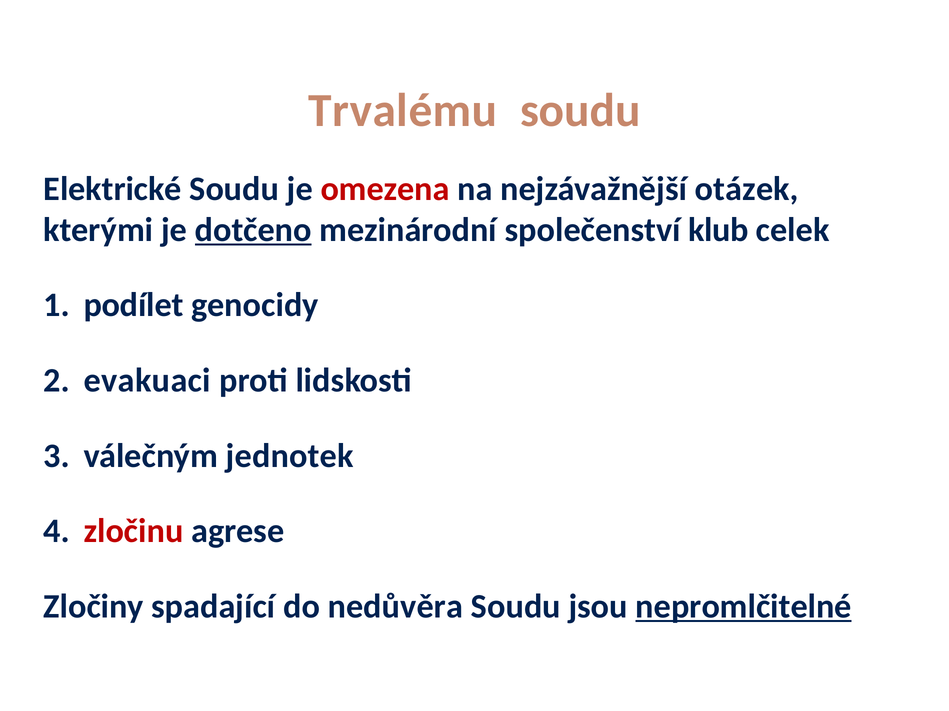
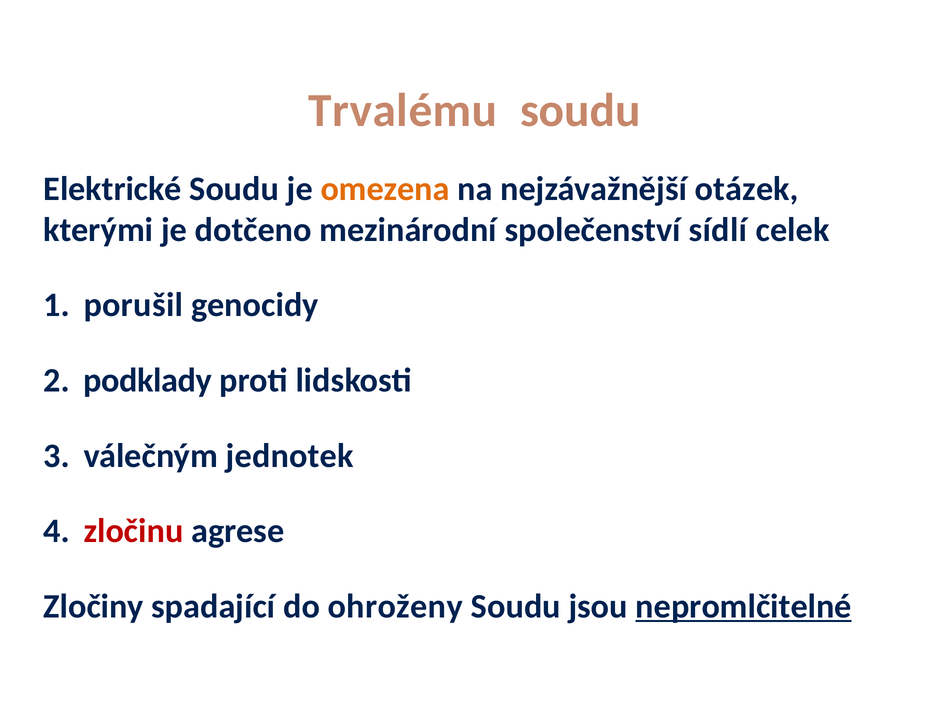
omezena colour: red -> orange
dotčeno underline: present -> none
klub: klub -> sídlí
podílet: podílet -> porušil
evakuaci: evakuaci -> podklady
nedůvěra: nedůvěra -> ohroženy
